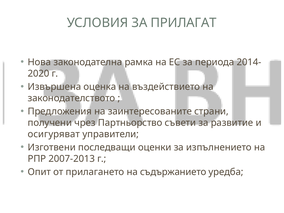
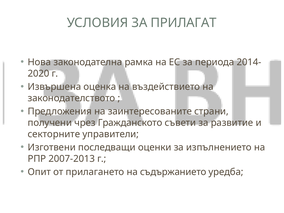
Партньорство: Партньорство -> Гражданското
осигуряват: осигуряват -> секторните
